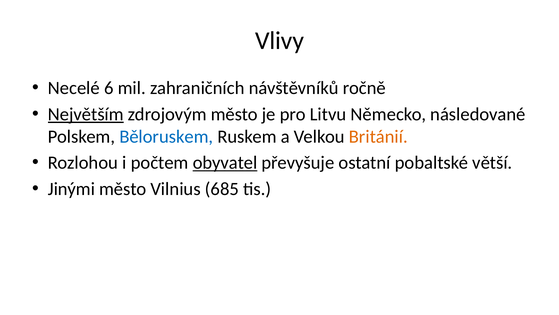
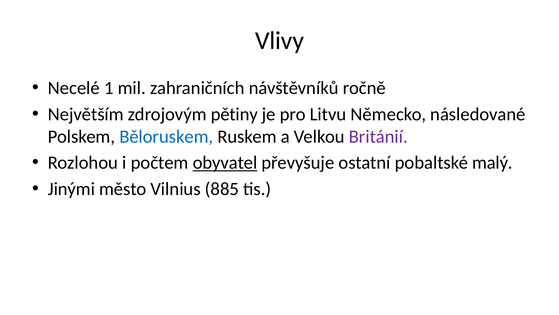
6: 6 -> 1
Největším underline: present -> none
zdrojovým město: město -> pětiny
Británií colour: orange -> purple
větší: větší -> malý
685: 685 -> 885
